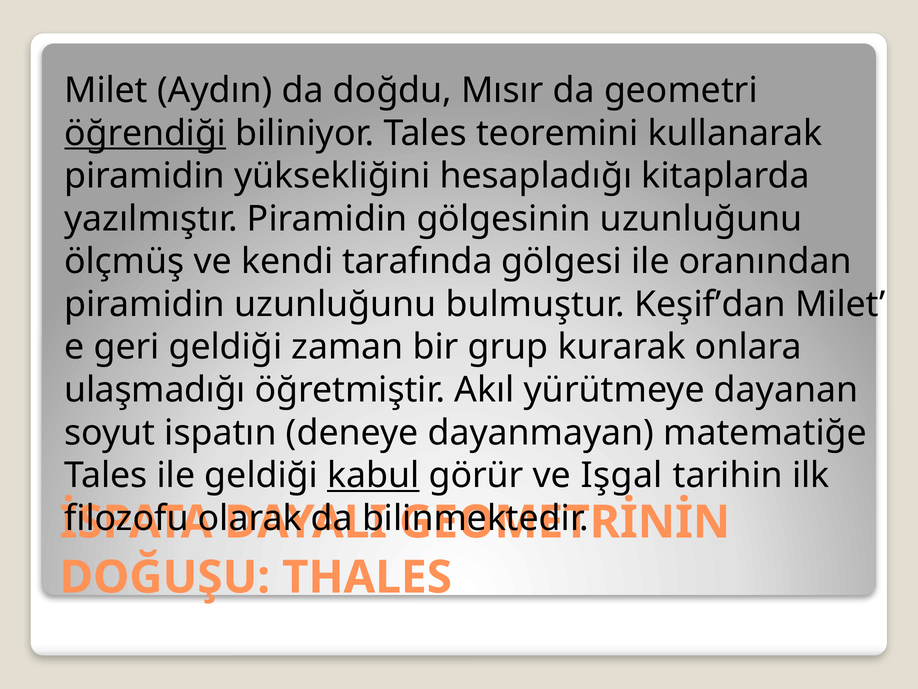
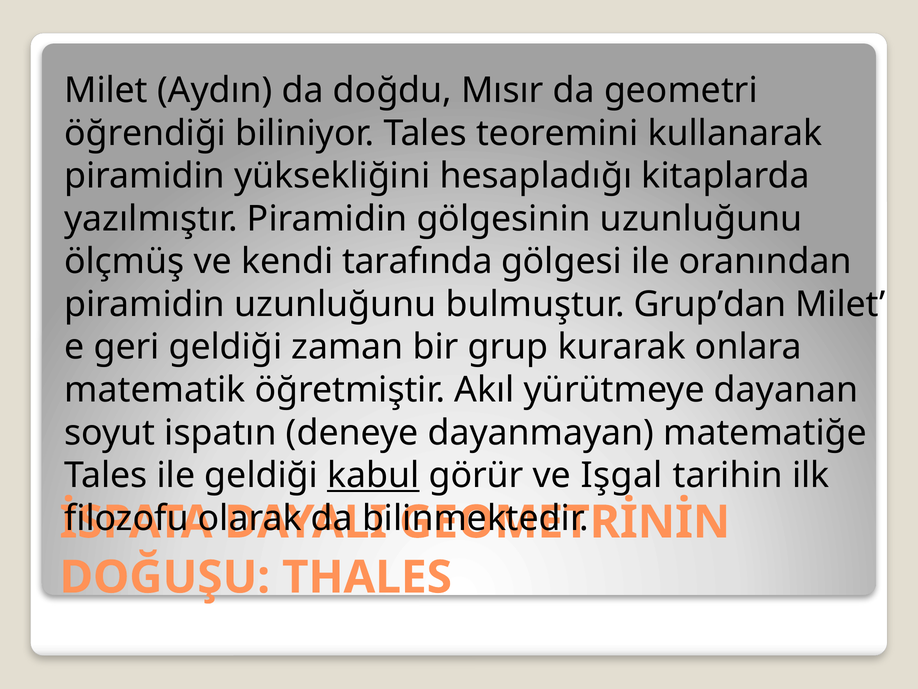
öğrendiği underline: present -> none
Keşif’dan: Keşif’dan -> Grup’dan
ulaşmadığı: ulaşmadığı -> matematik
